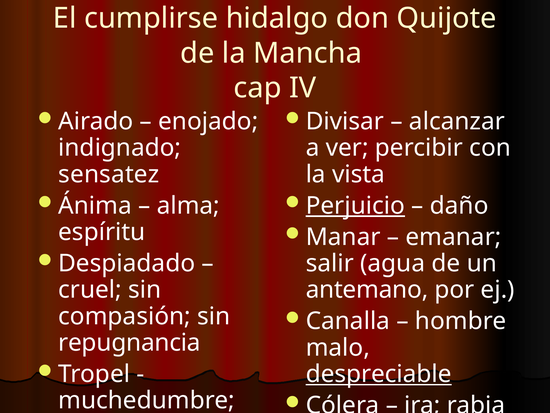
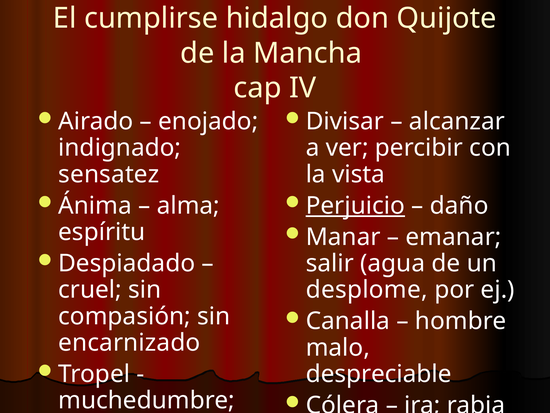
antemano: antemano -> desplome
repugnancia: repugnancia -> encarnizado
despreciable underline: present -> none
